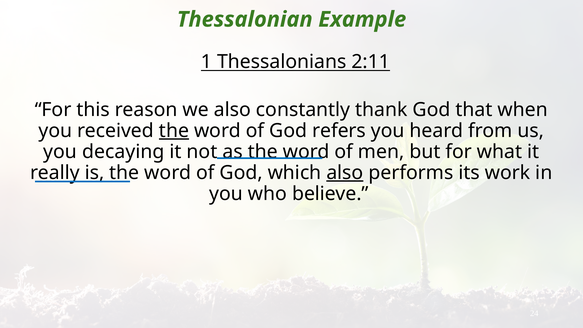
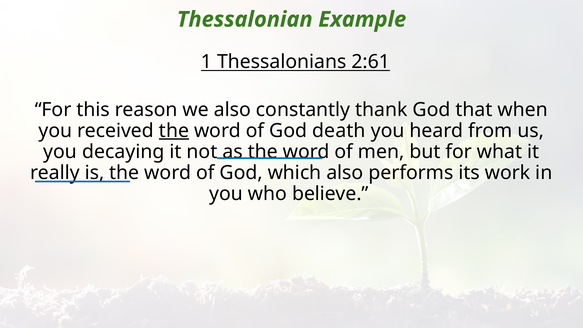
2:11: 2:11 -> 2:61
refers: refers -> death
also at (345, 173) underline: present -> none
